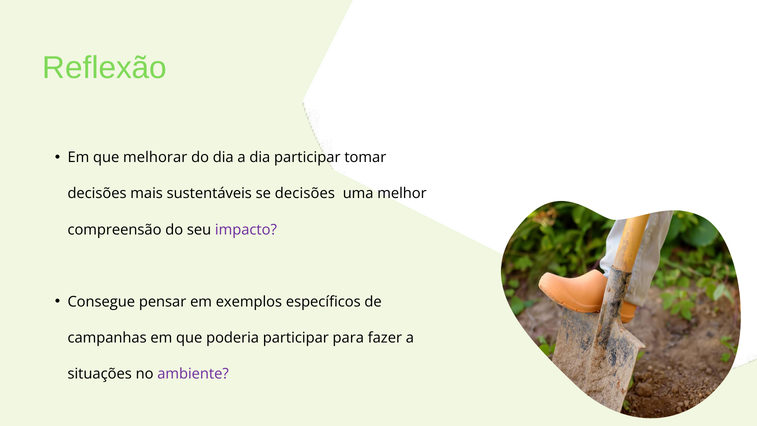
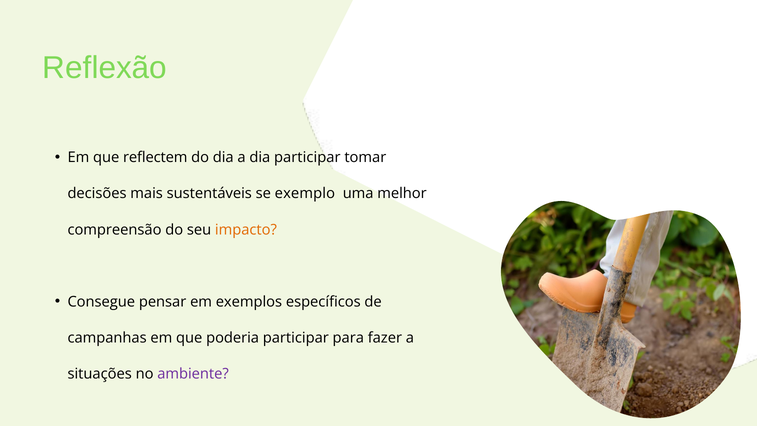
melhorar: melhorar -> reflectem
se decisões: decisões -> exemplo
impacto colour: purple -> orange
